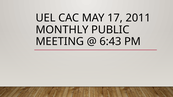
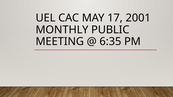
2011: 2011 -> 2001
6:43: 6:43 -> 6:35
